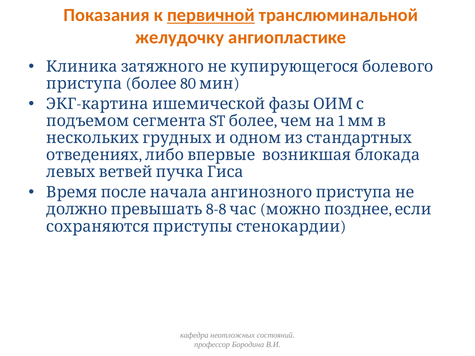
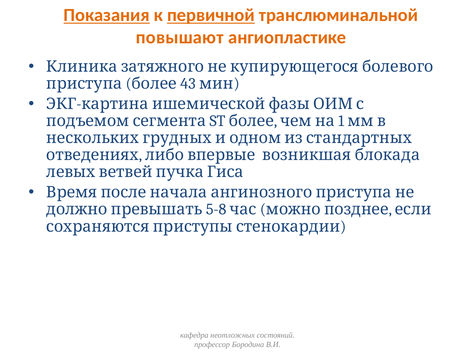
Показания underline: none -> present
желудочку: желудочку -> повышают
80: 80 -> 43
8-8: 8-8 -> 5-8
